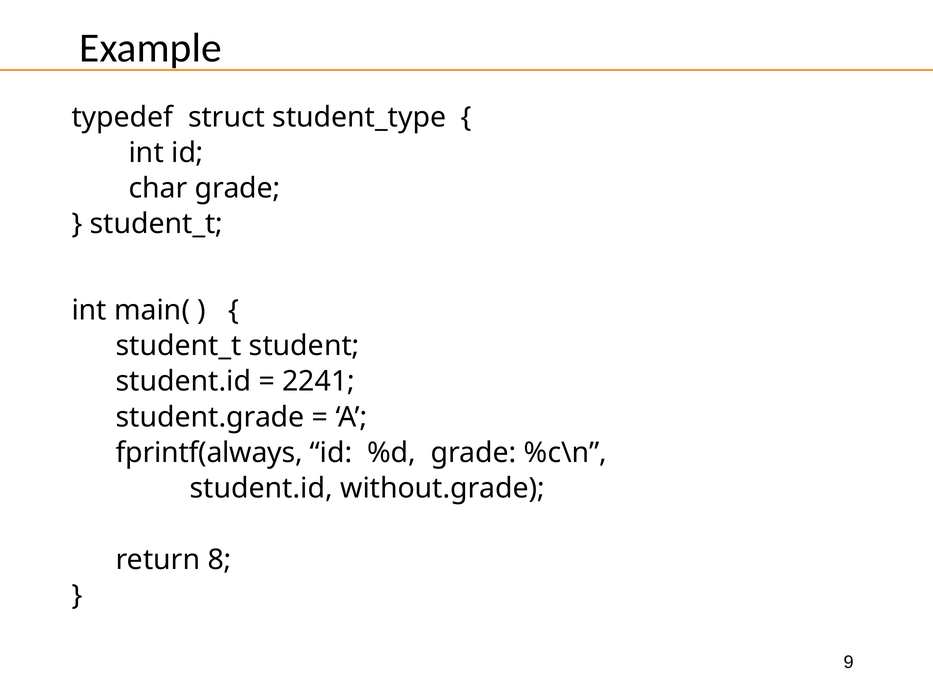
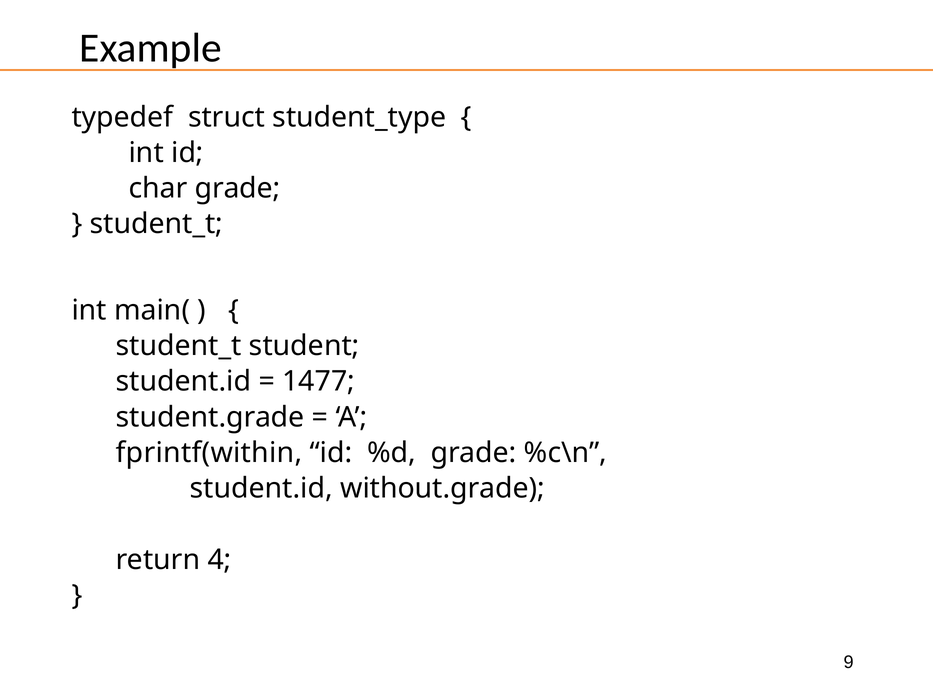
2241: 2241 -> 1477
fprintf(always: fprintf(always -> fprintf(within
8: 8 -> 4
